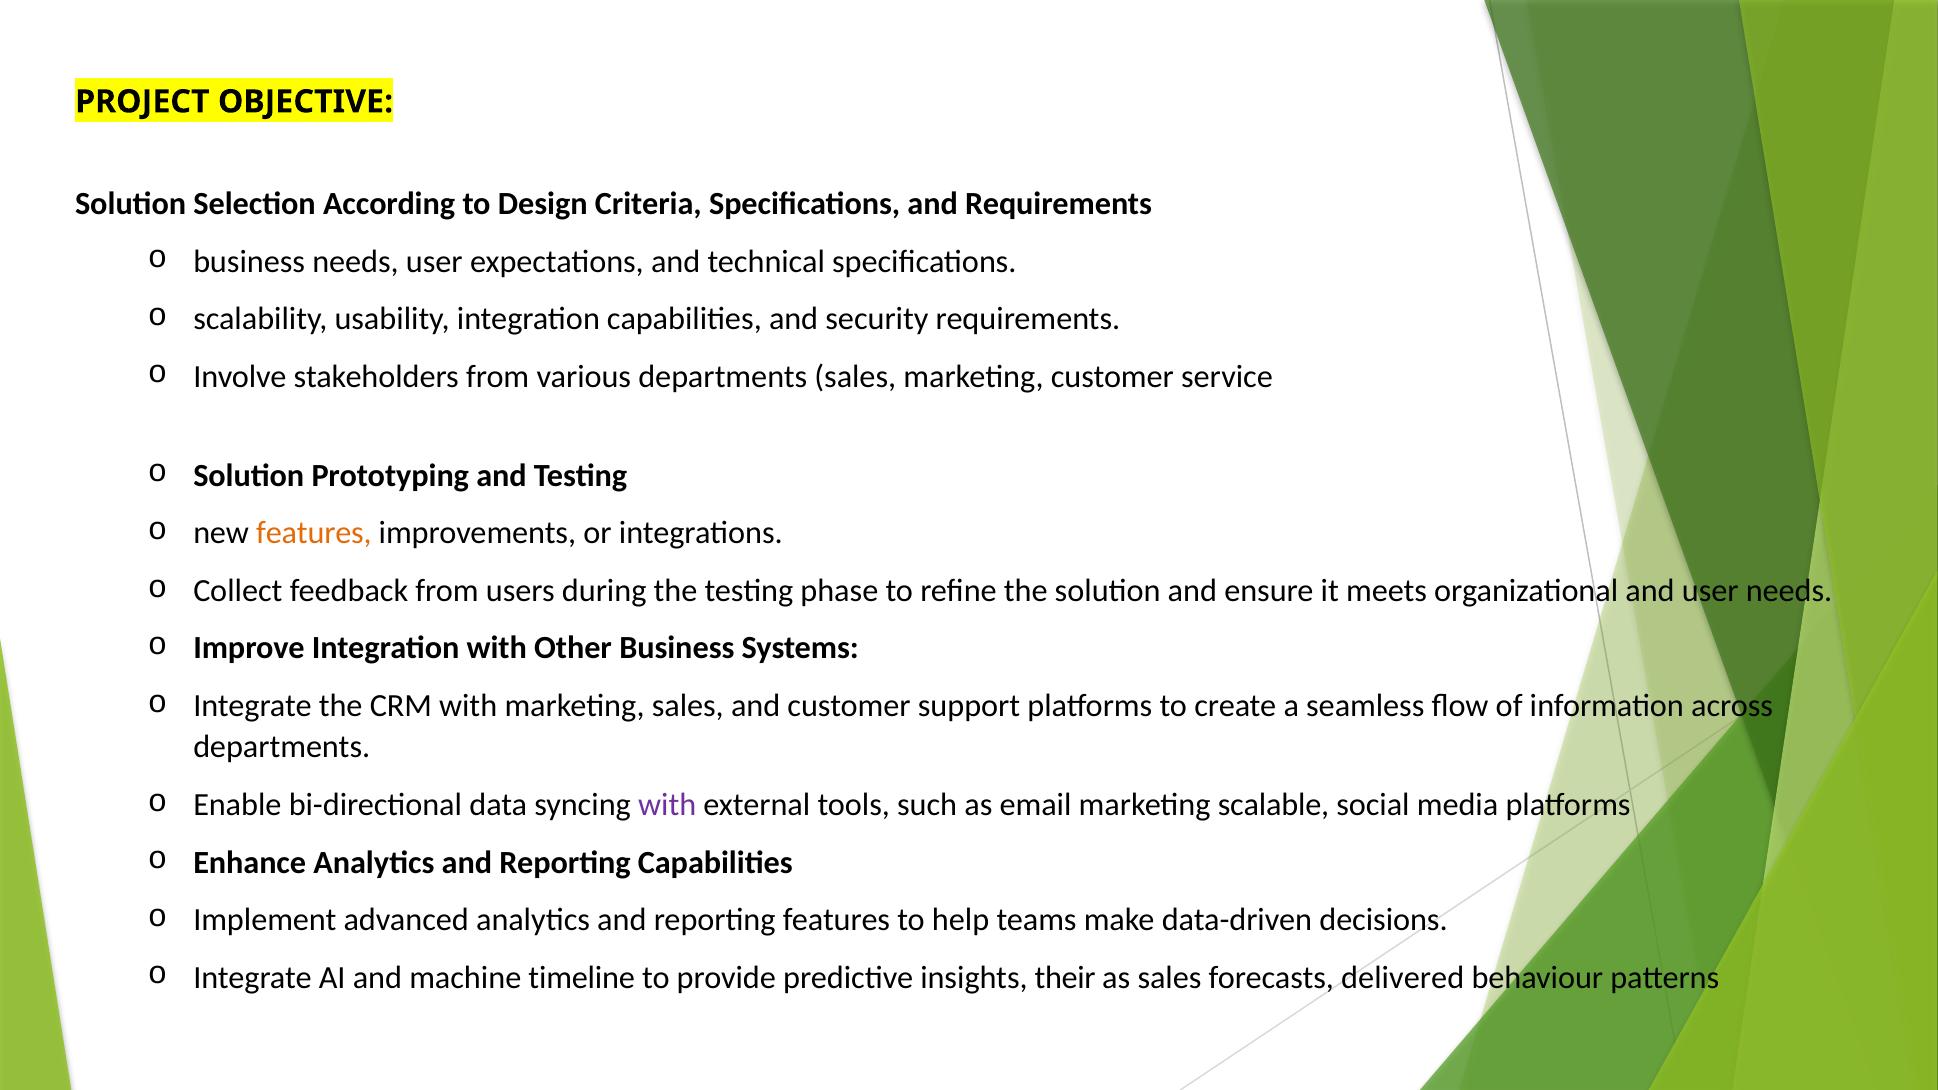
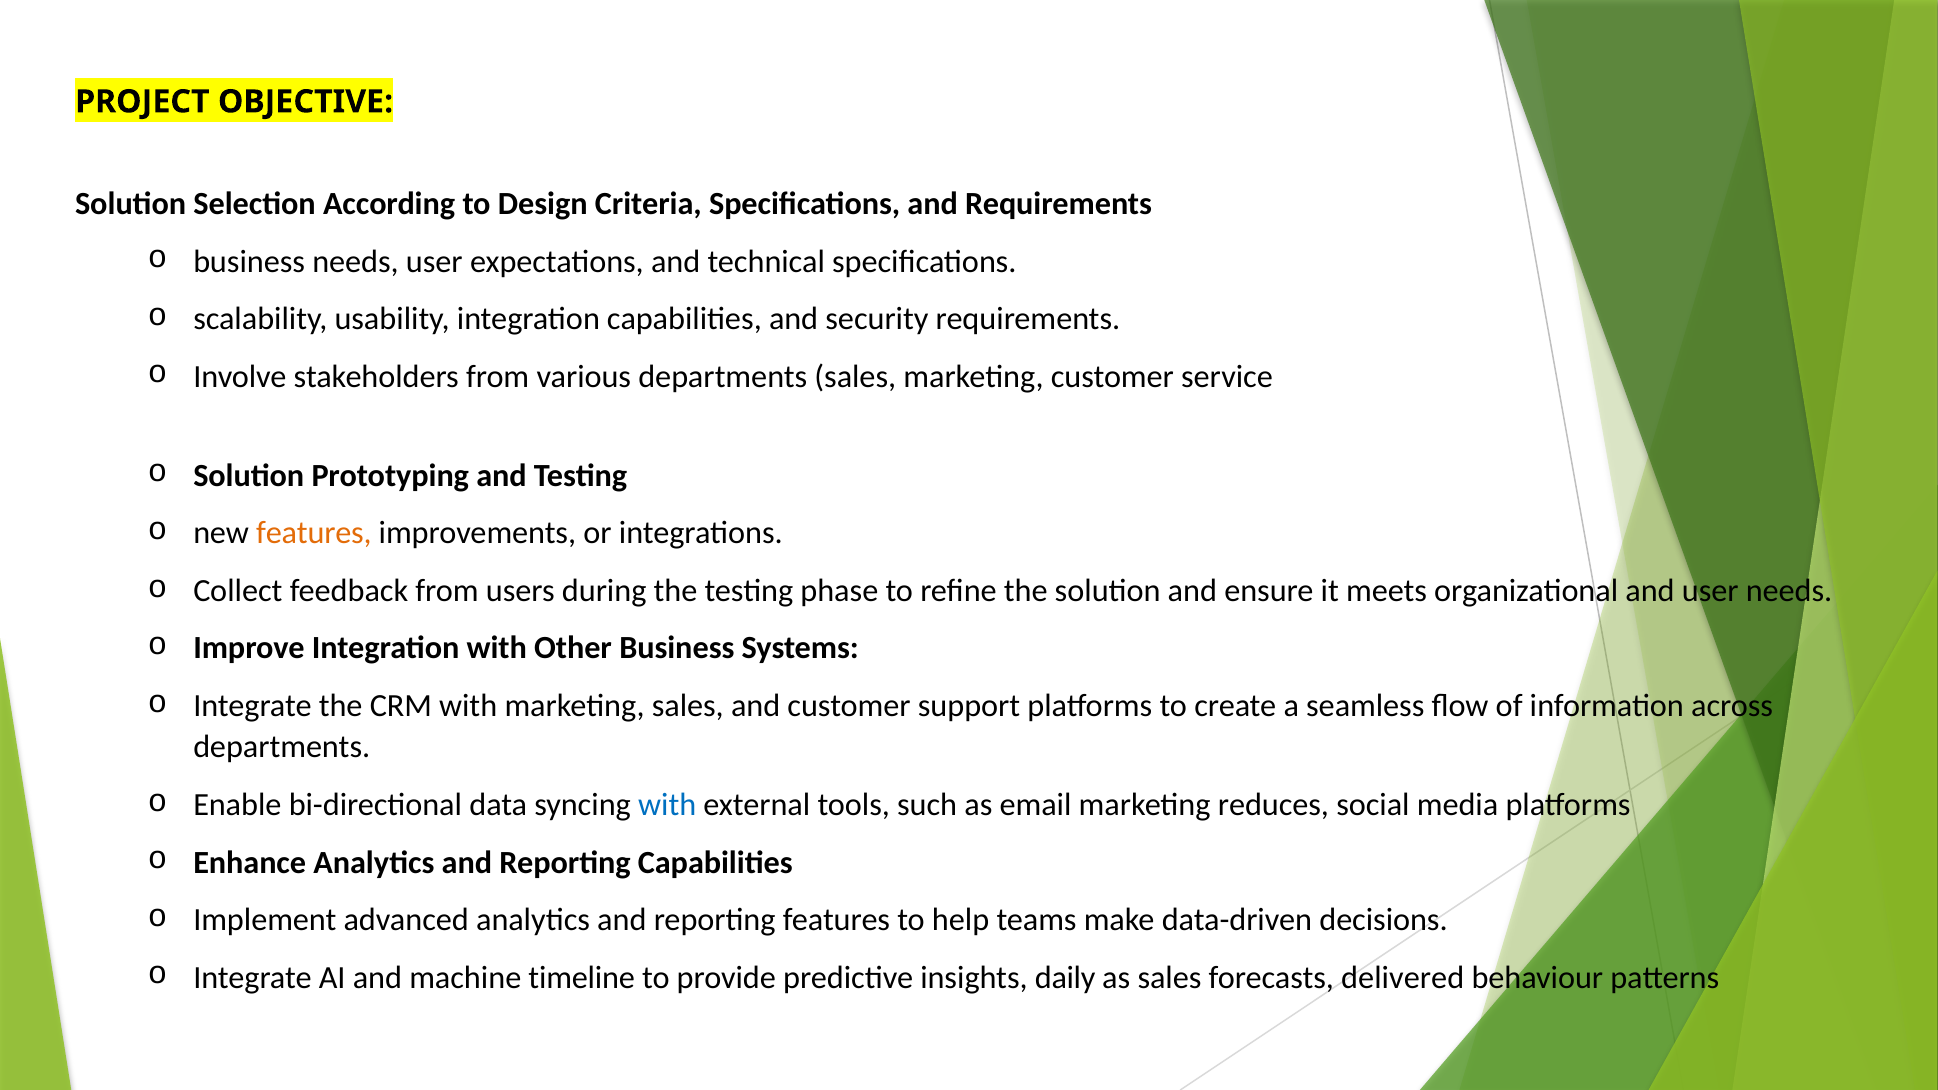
with at (667, 805) colour: purple -> blue
scalable: scalable -> reduces
their: their -> daily
